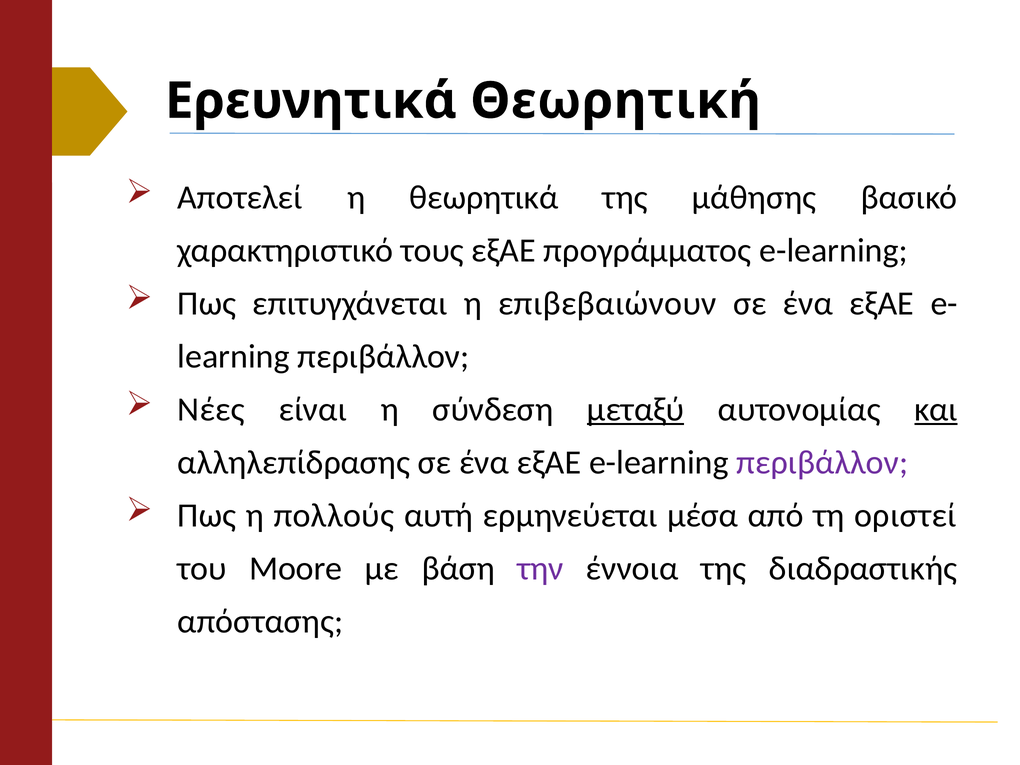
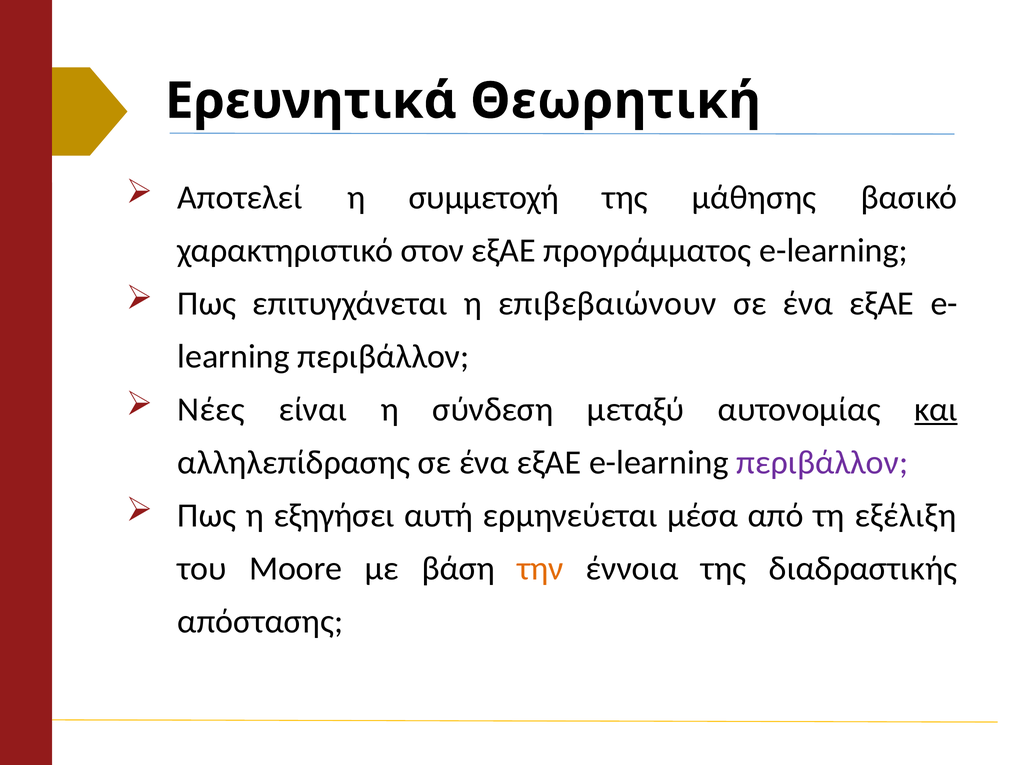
θεωρητικά: θεωρητικά -> συμμετοχή
τους: τους -> στον
μεταξύ underline: present -> none
πολλούς: πολλούς -> εξηγήσει
οριστεί: οριστεί -> εξέλιξη
την colour: purple -> orange
